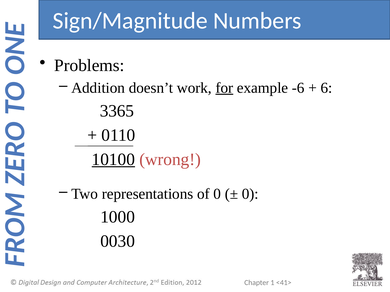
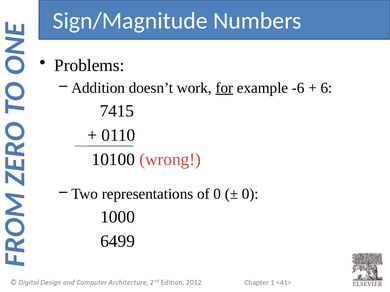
3365: 3365 -> 7415
10100 underline: present -> none
0030: 0030 -> 6499
